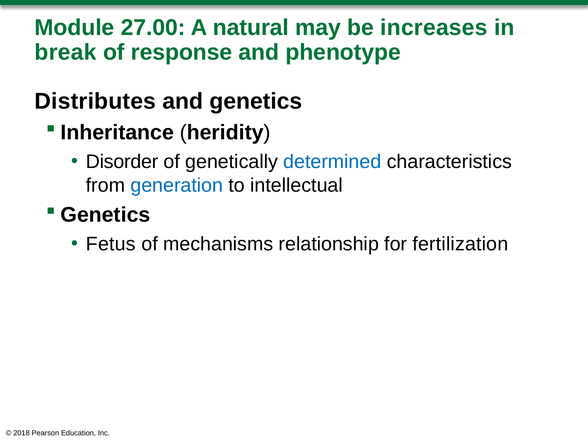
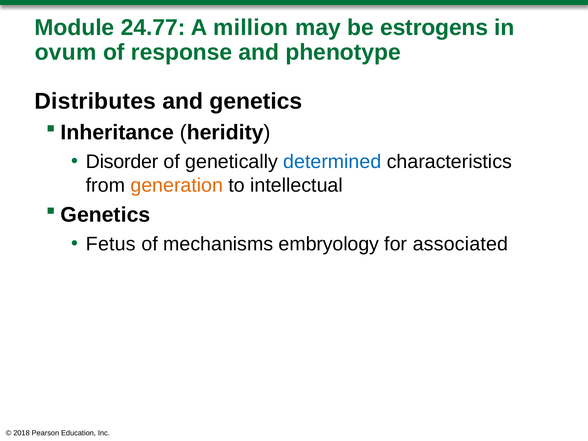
27.00: 27.00 -> 24.77
natural: natural -> million
increases: increases -> estrogens
break: break -> ovum
generation colour: blue -> orange
relationship: relationship -> embryology
fertilization: fertilization -> associated
